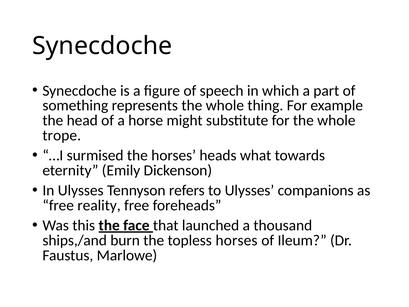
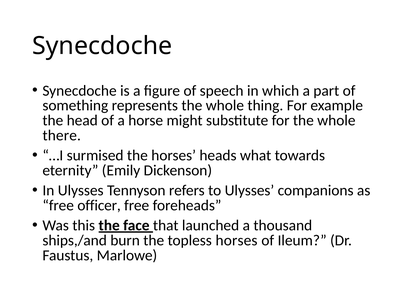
trope: trope -> there
reality: reality -> officer
